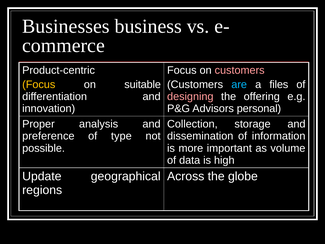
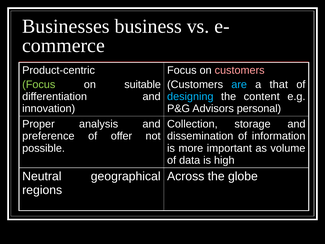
Focus at (39, 84) colour: yellow -> light green
files: files -> that
designing colour: pink -> light blue
offering: offering -> content
type: type -> offer
Update: Update -> Neutral
